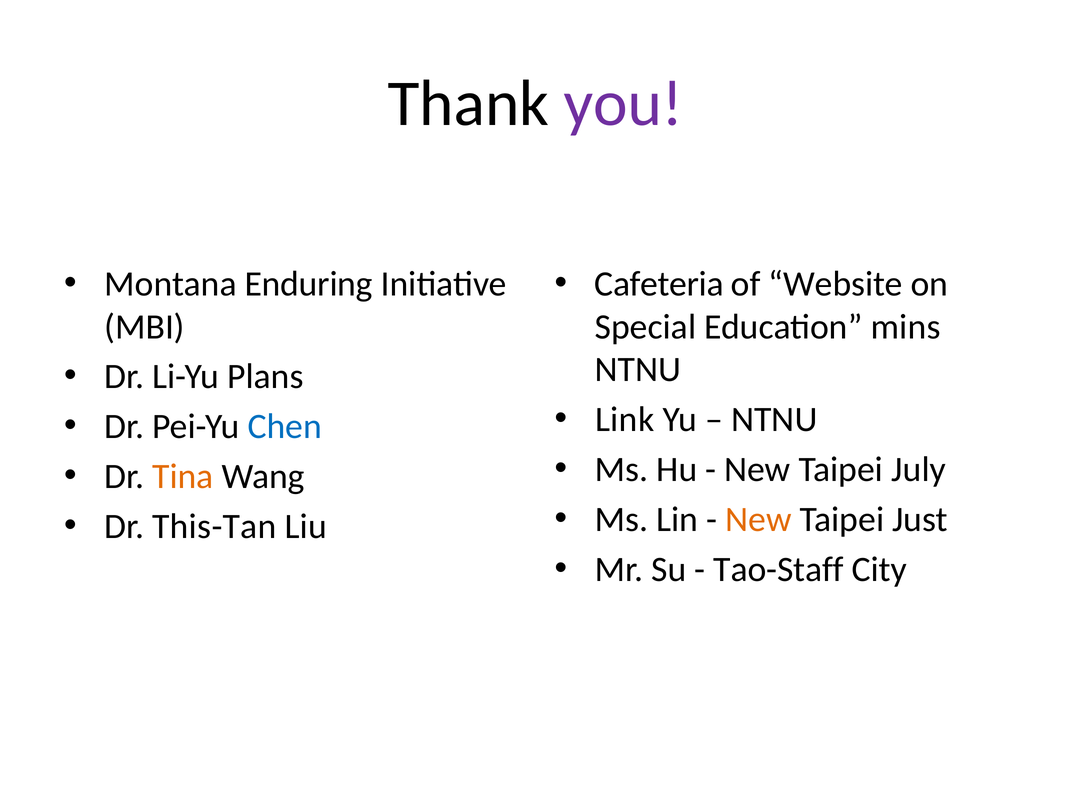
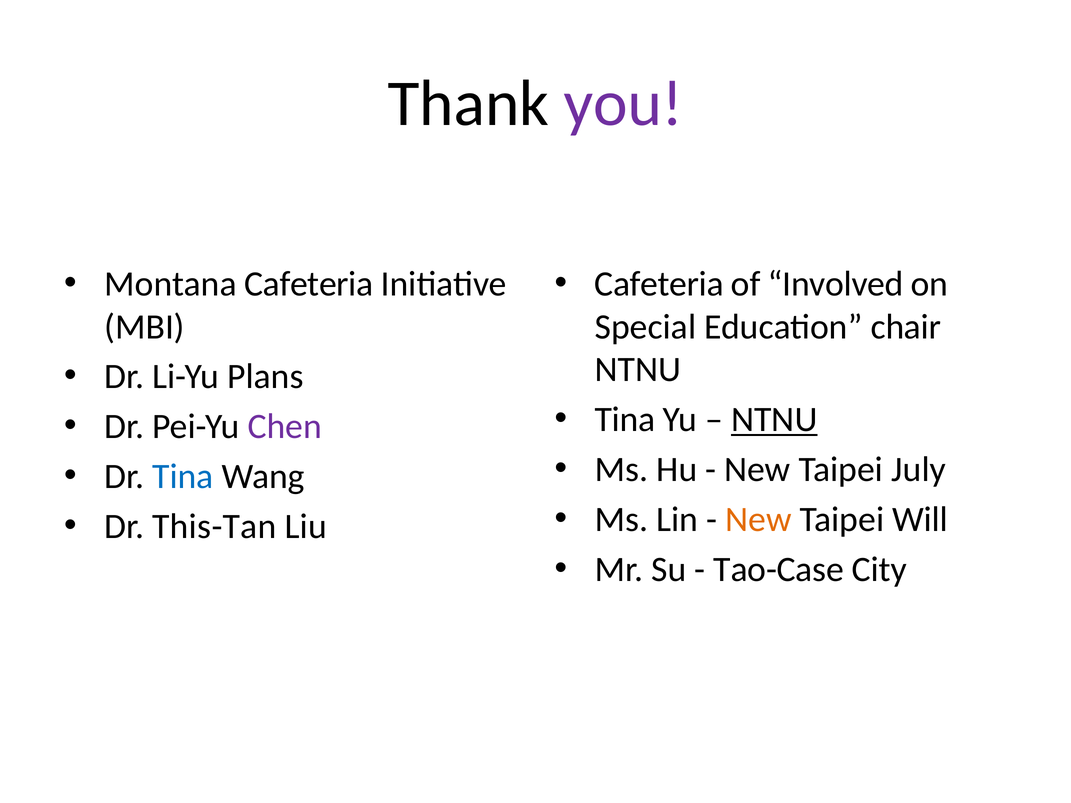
Montana Enduring: Enduring -> Cafeteria
Website: Website -> Involved
mins: mins -> chair
Link at (625, 420): Link -> Tina
NTNU at (774, 420) underline: none -> present
Chen colour: blue -> purple
Tina at (183, 477) colour: orange -> blue
Just: Just -> Will
Tao-Staff: Tao-Staff -> Tao-Case
